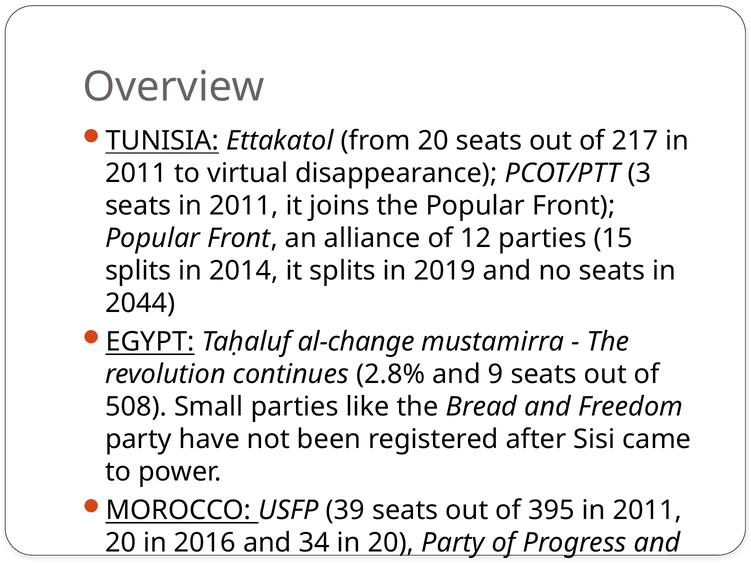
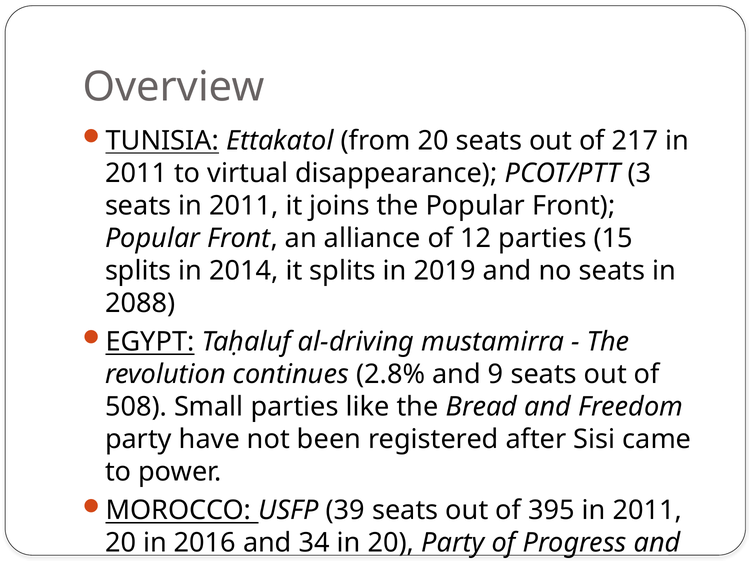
2044: 2044 -> 2088
al-change: al-change -> al-driving
